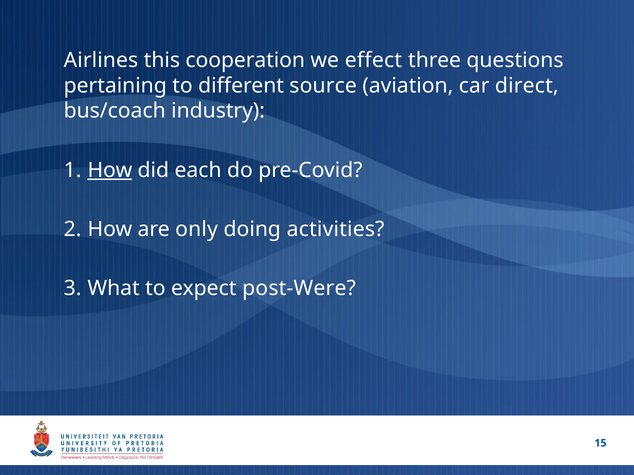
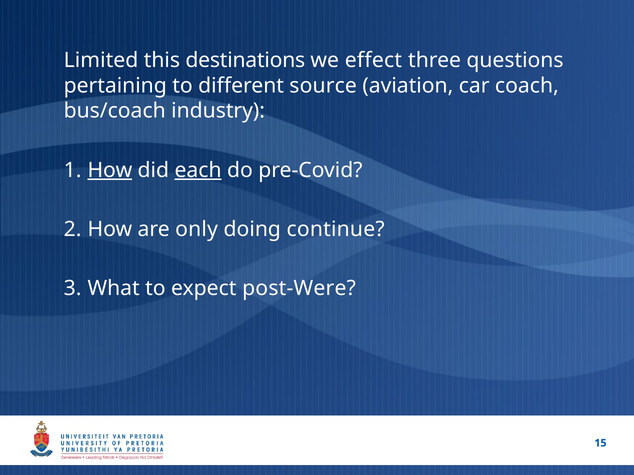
Airlines: Airlines -> Limited
cooperation: cooperation -> destinations
direct: direct -> coach
each underline: none -> present
activities: activities -> continue
